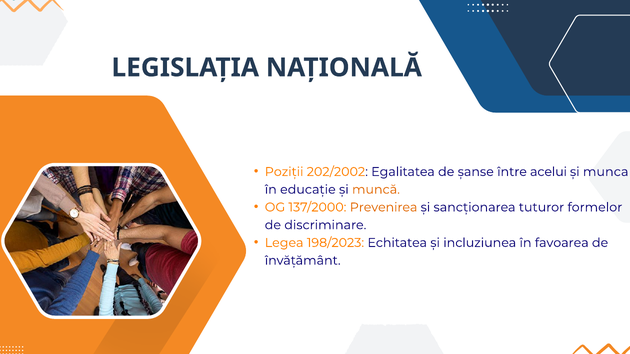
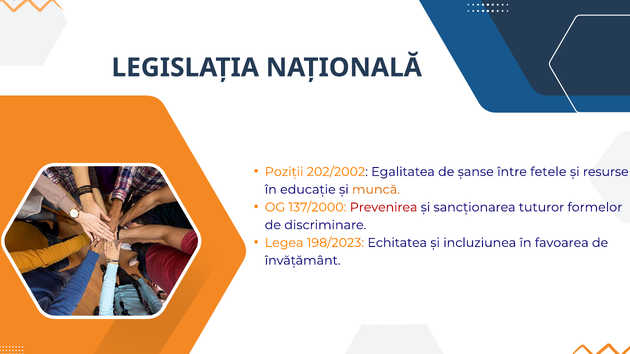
acelui: acelui -> fetele
munca: munca -> resurse
Prevenirea colour: orange -> red
